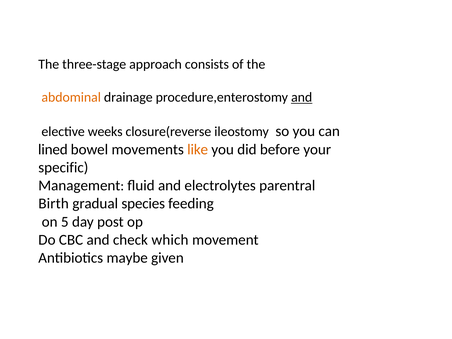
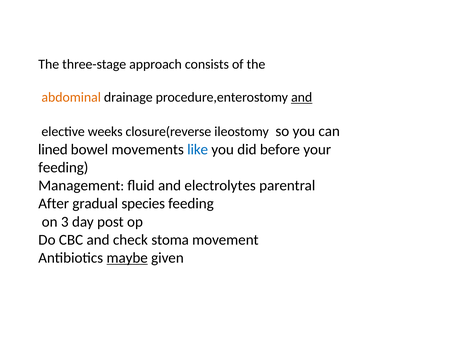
like colour: orange -> blue
specific at (63, 167): specific -> feeding
Birth: Birth -> After
5: 5 -> 3
which: which -> stoma
maybe underline: none -> present
